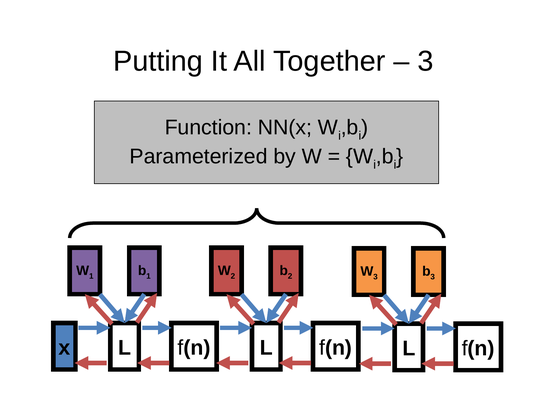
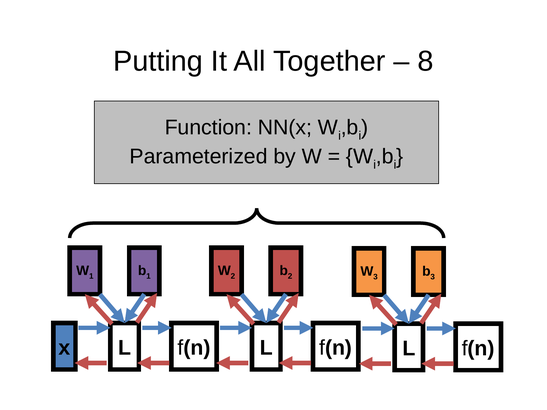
3 at (426, 61): 3 -> 8
